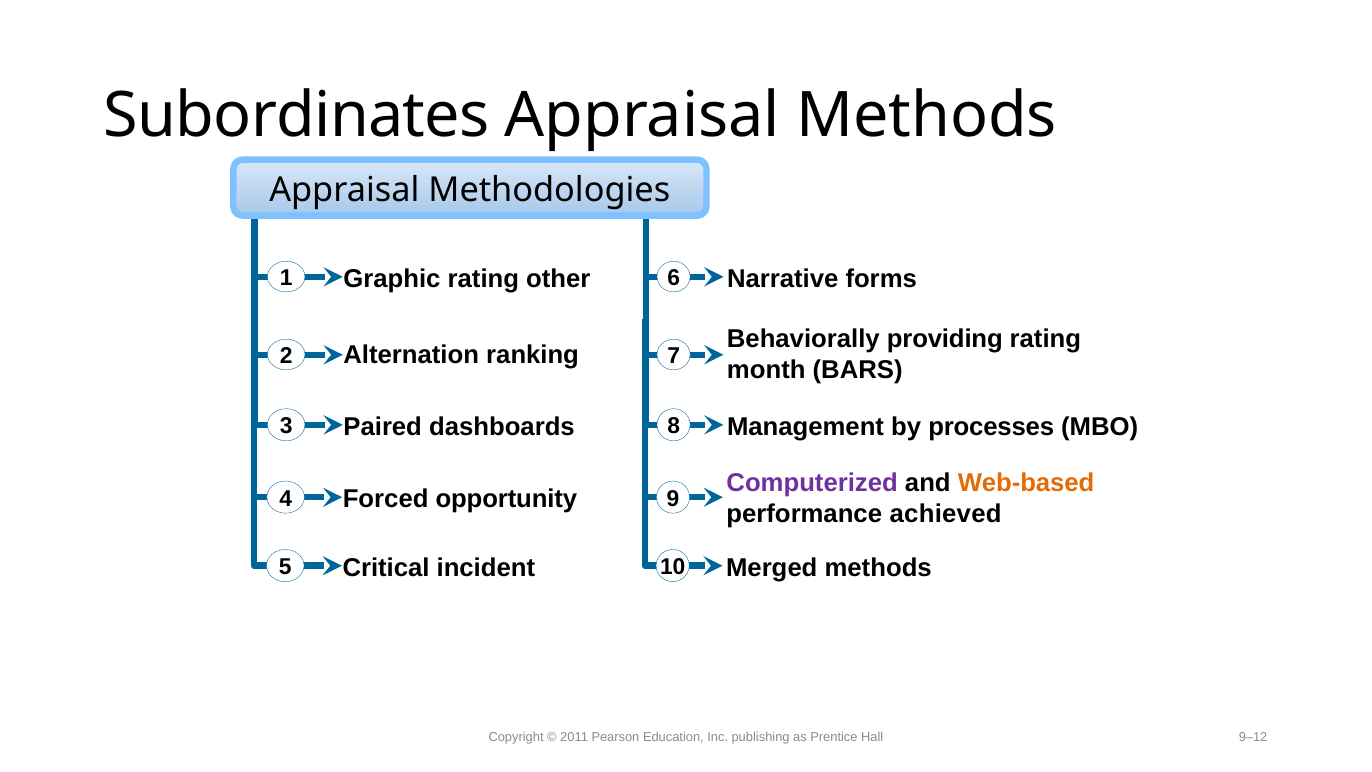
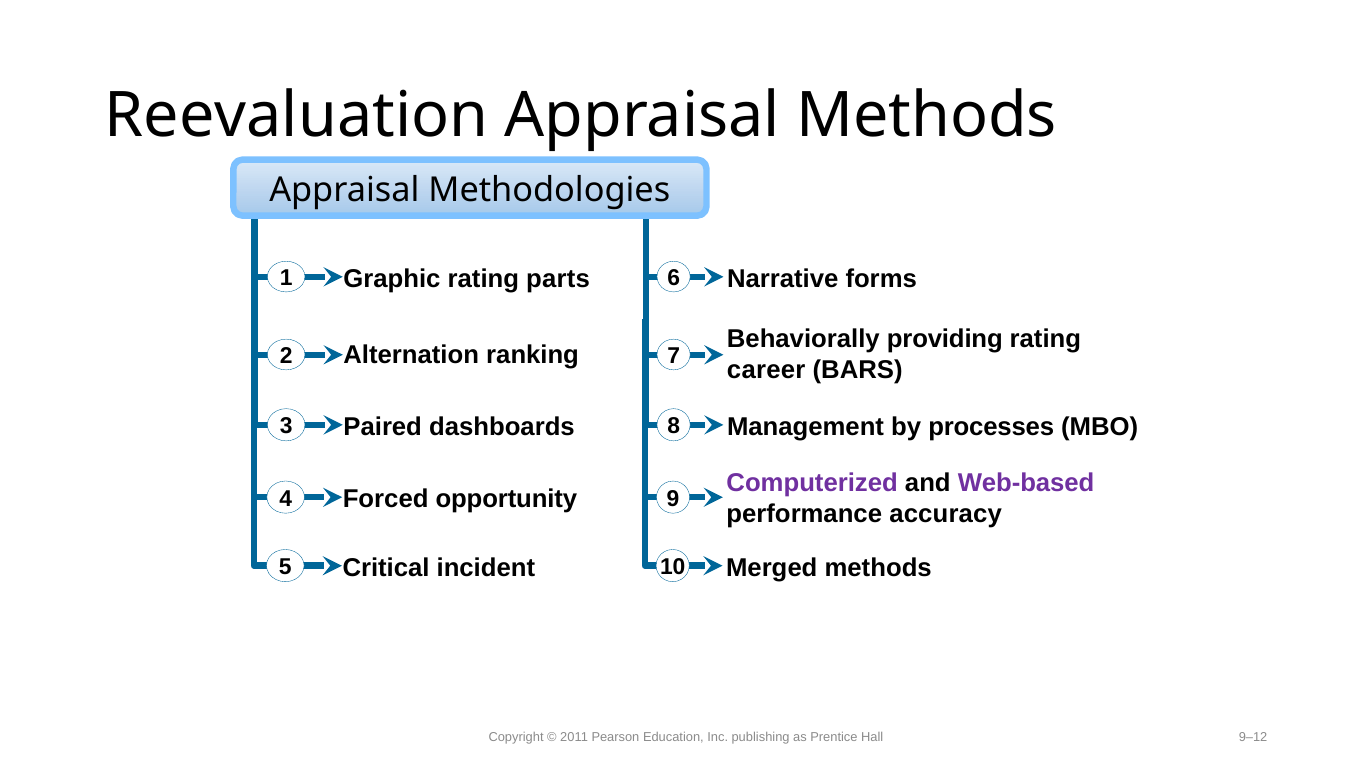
Subordinates: Subordinates -> Reevaluation
other: other -> parts
month: month -> career
Web-based colour: orange -> purple
achieved: achieved -> accuracy
